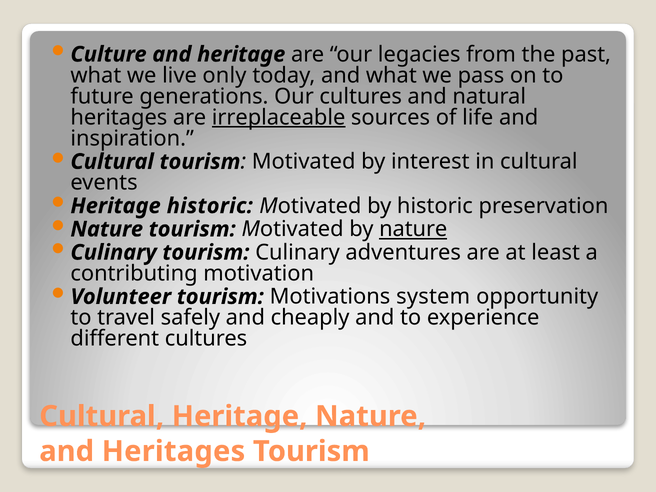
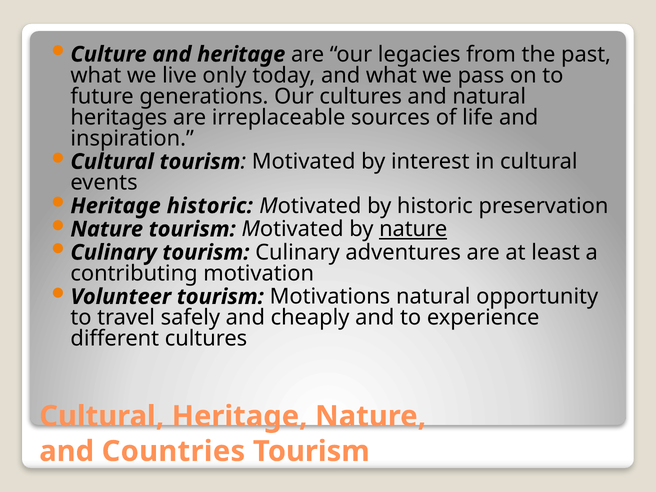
irreplaceable underline: present -> none
Motivations system: system -> natural
and Heritages: Heritages -> Countries
